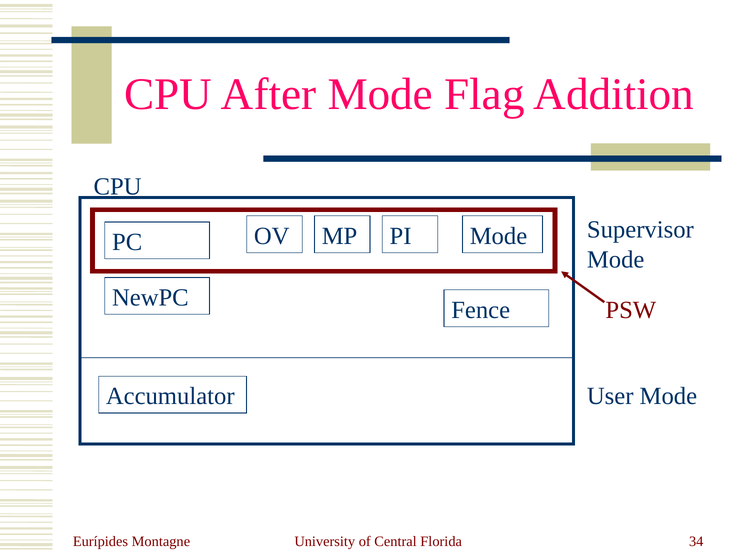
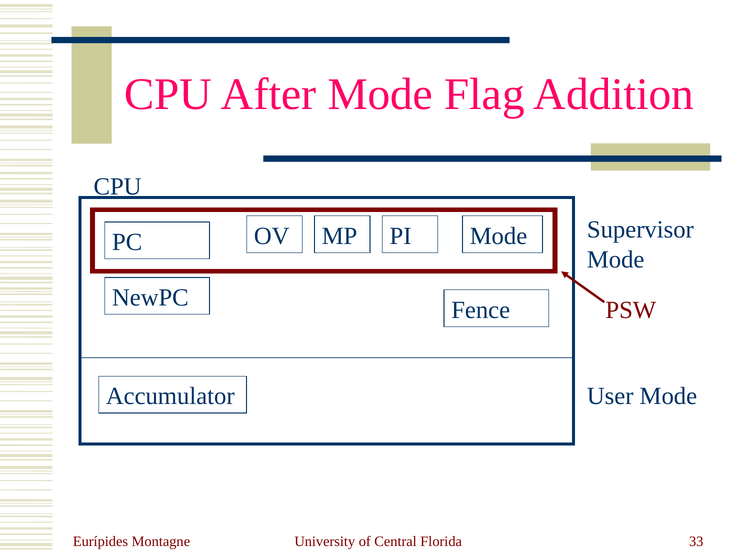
34: 34 -> 33
